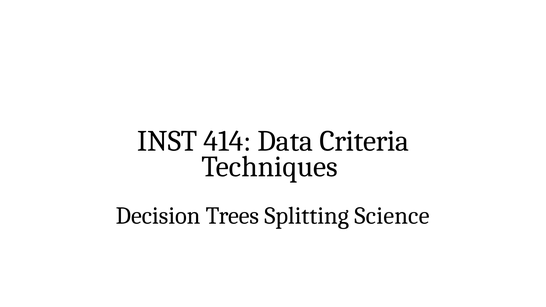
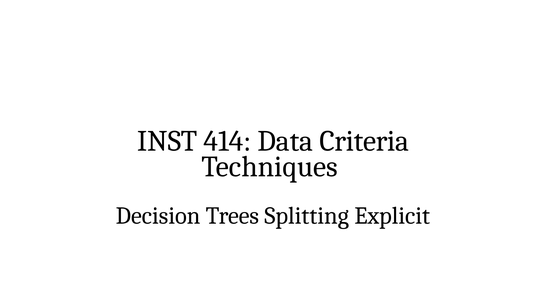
Science: Science -> Explicit
